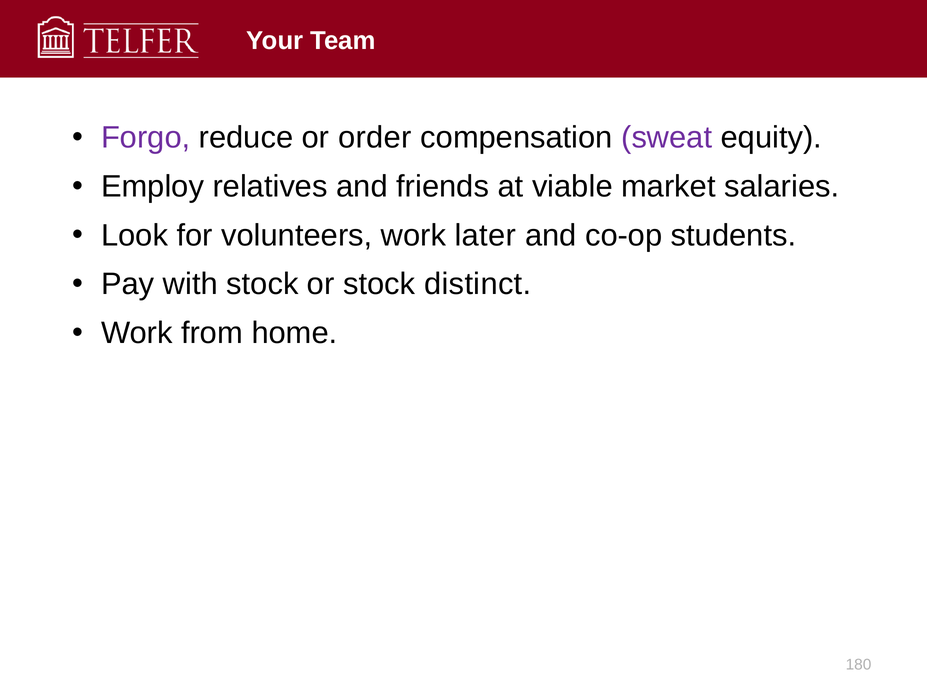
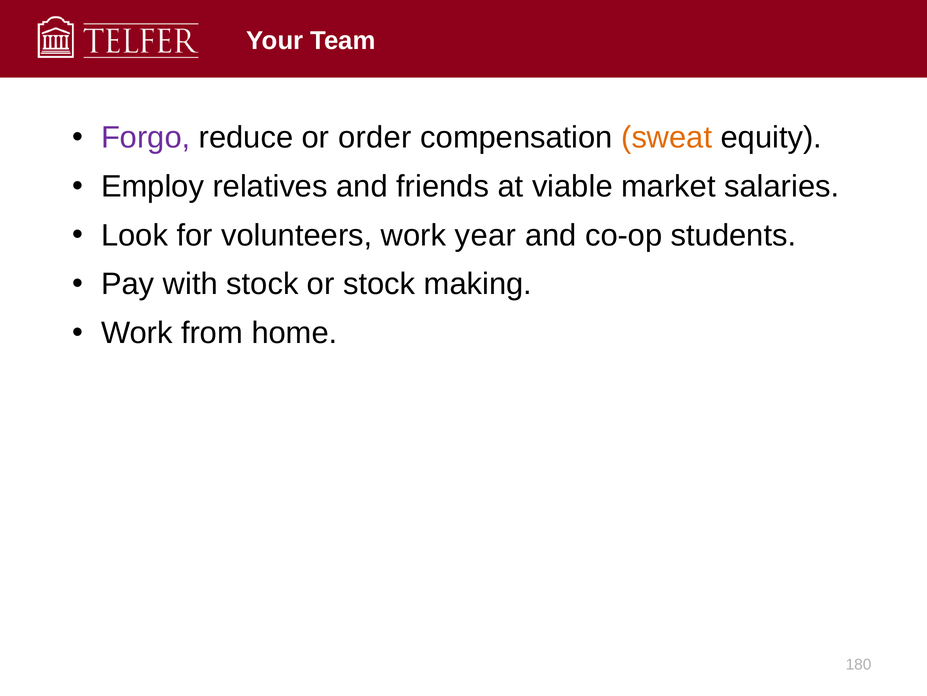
sweat colour: purple -> orange
later: later -> year
distinct: distinct -> making
